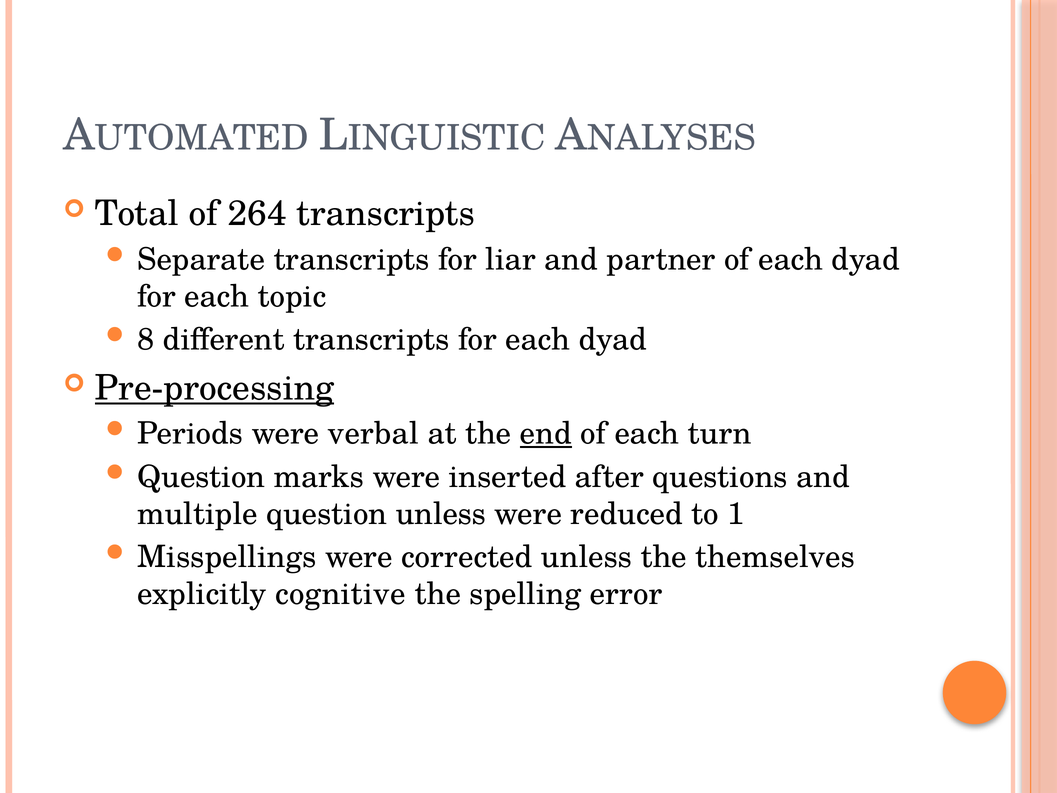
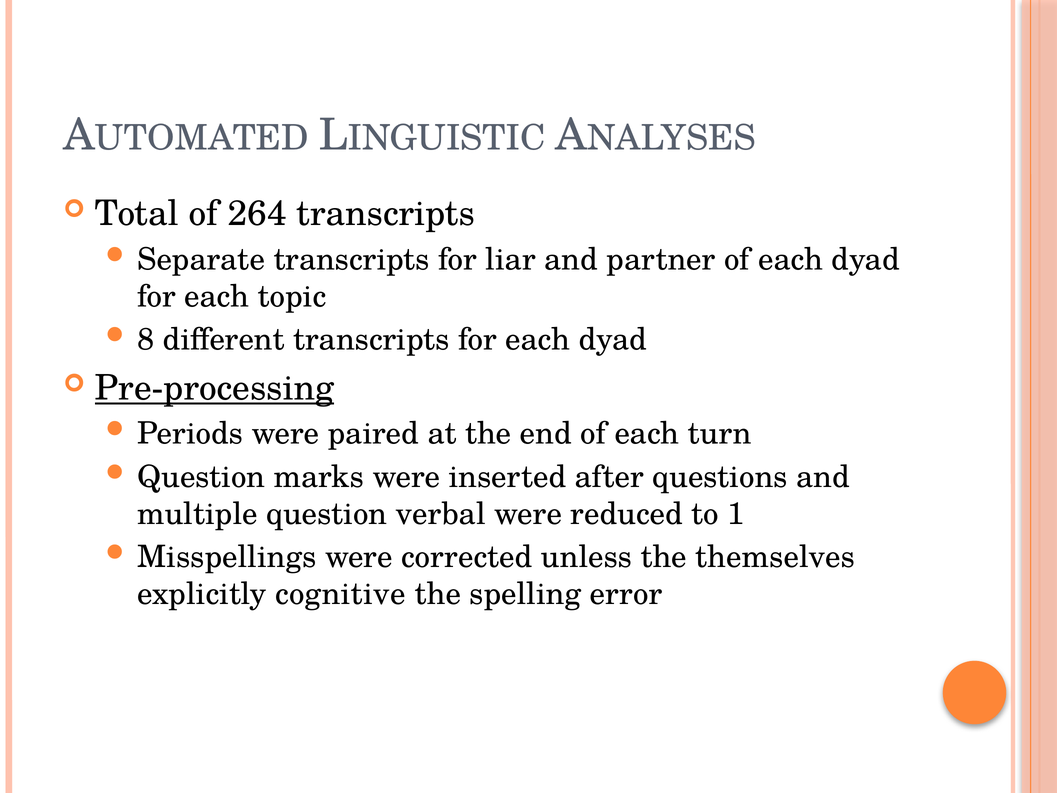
verbal: verbal -> paired
end underline: present -> none
question unless: unless -> verbal
